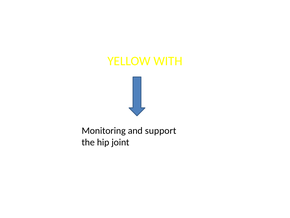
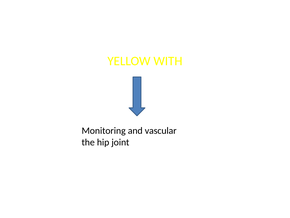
support: support -> vascular
